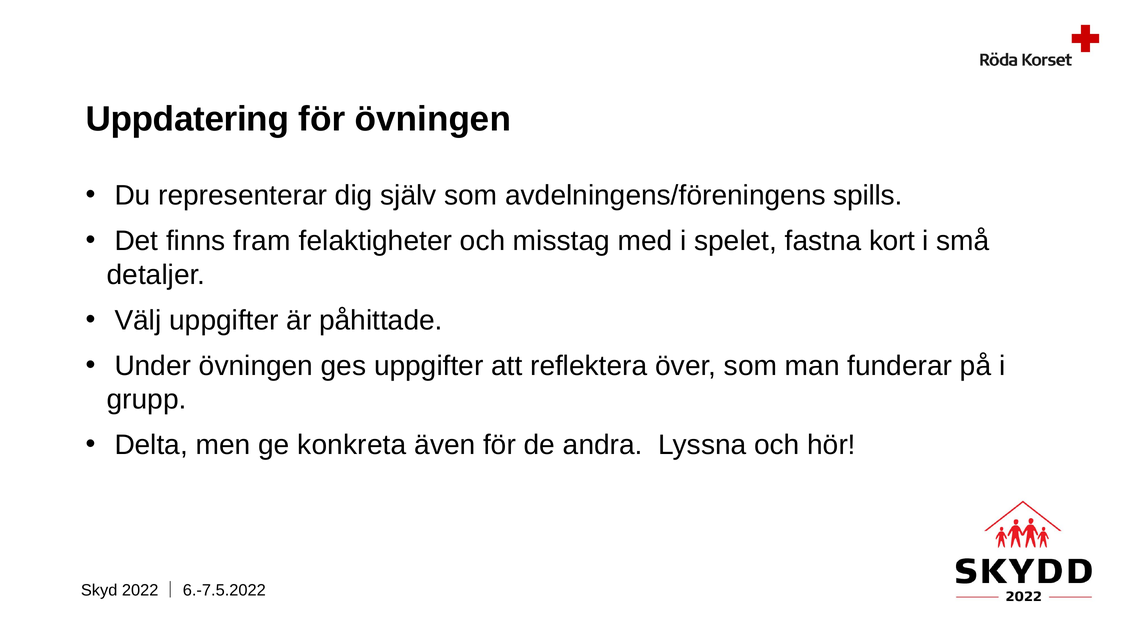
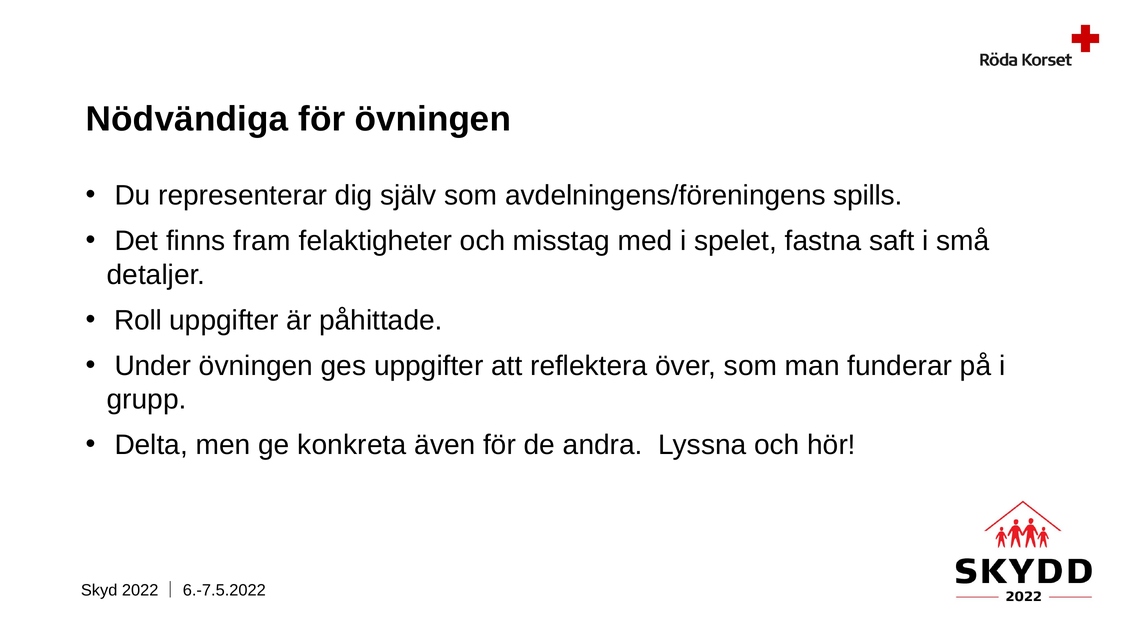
Uppdatering: Uppdatering -> Nödvändiga
kort: kort -> saft
Välj: Välj -> Roll
